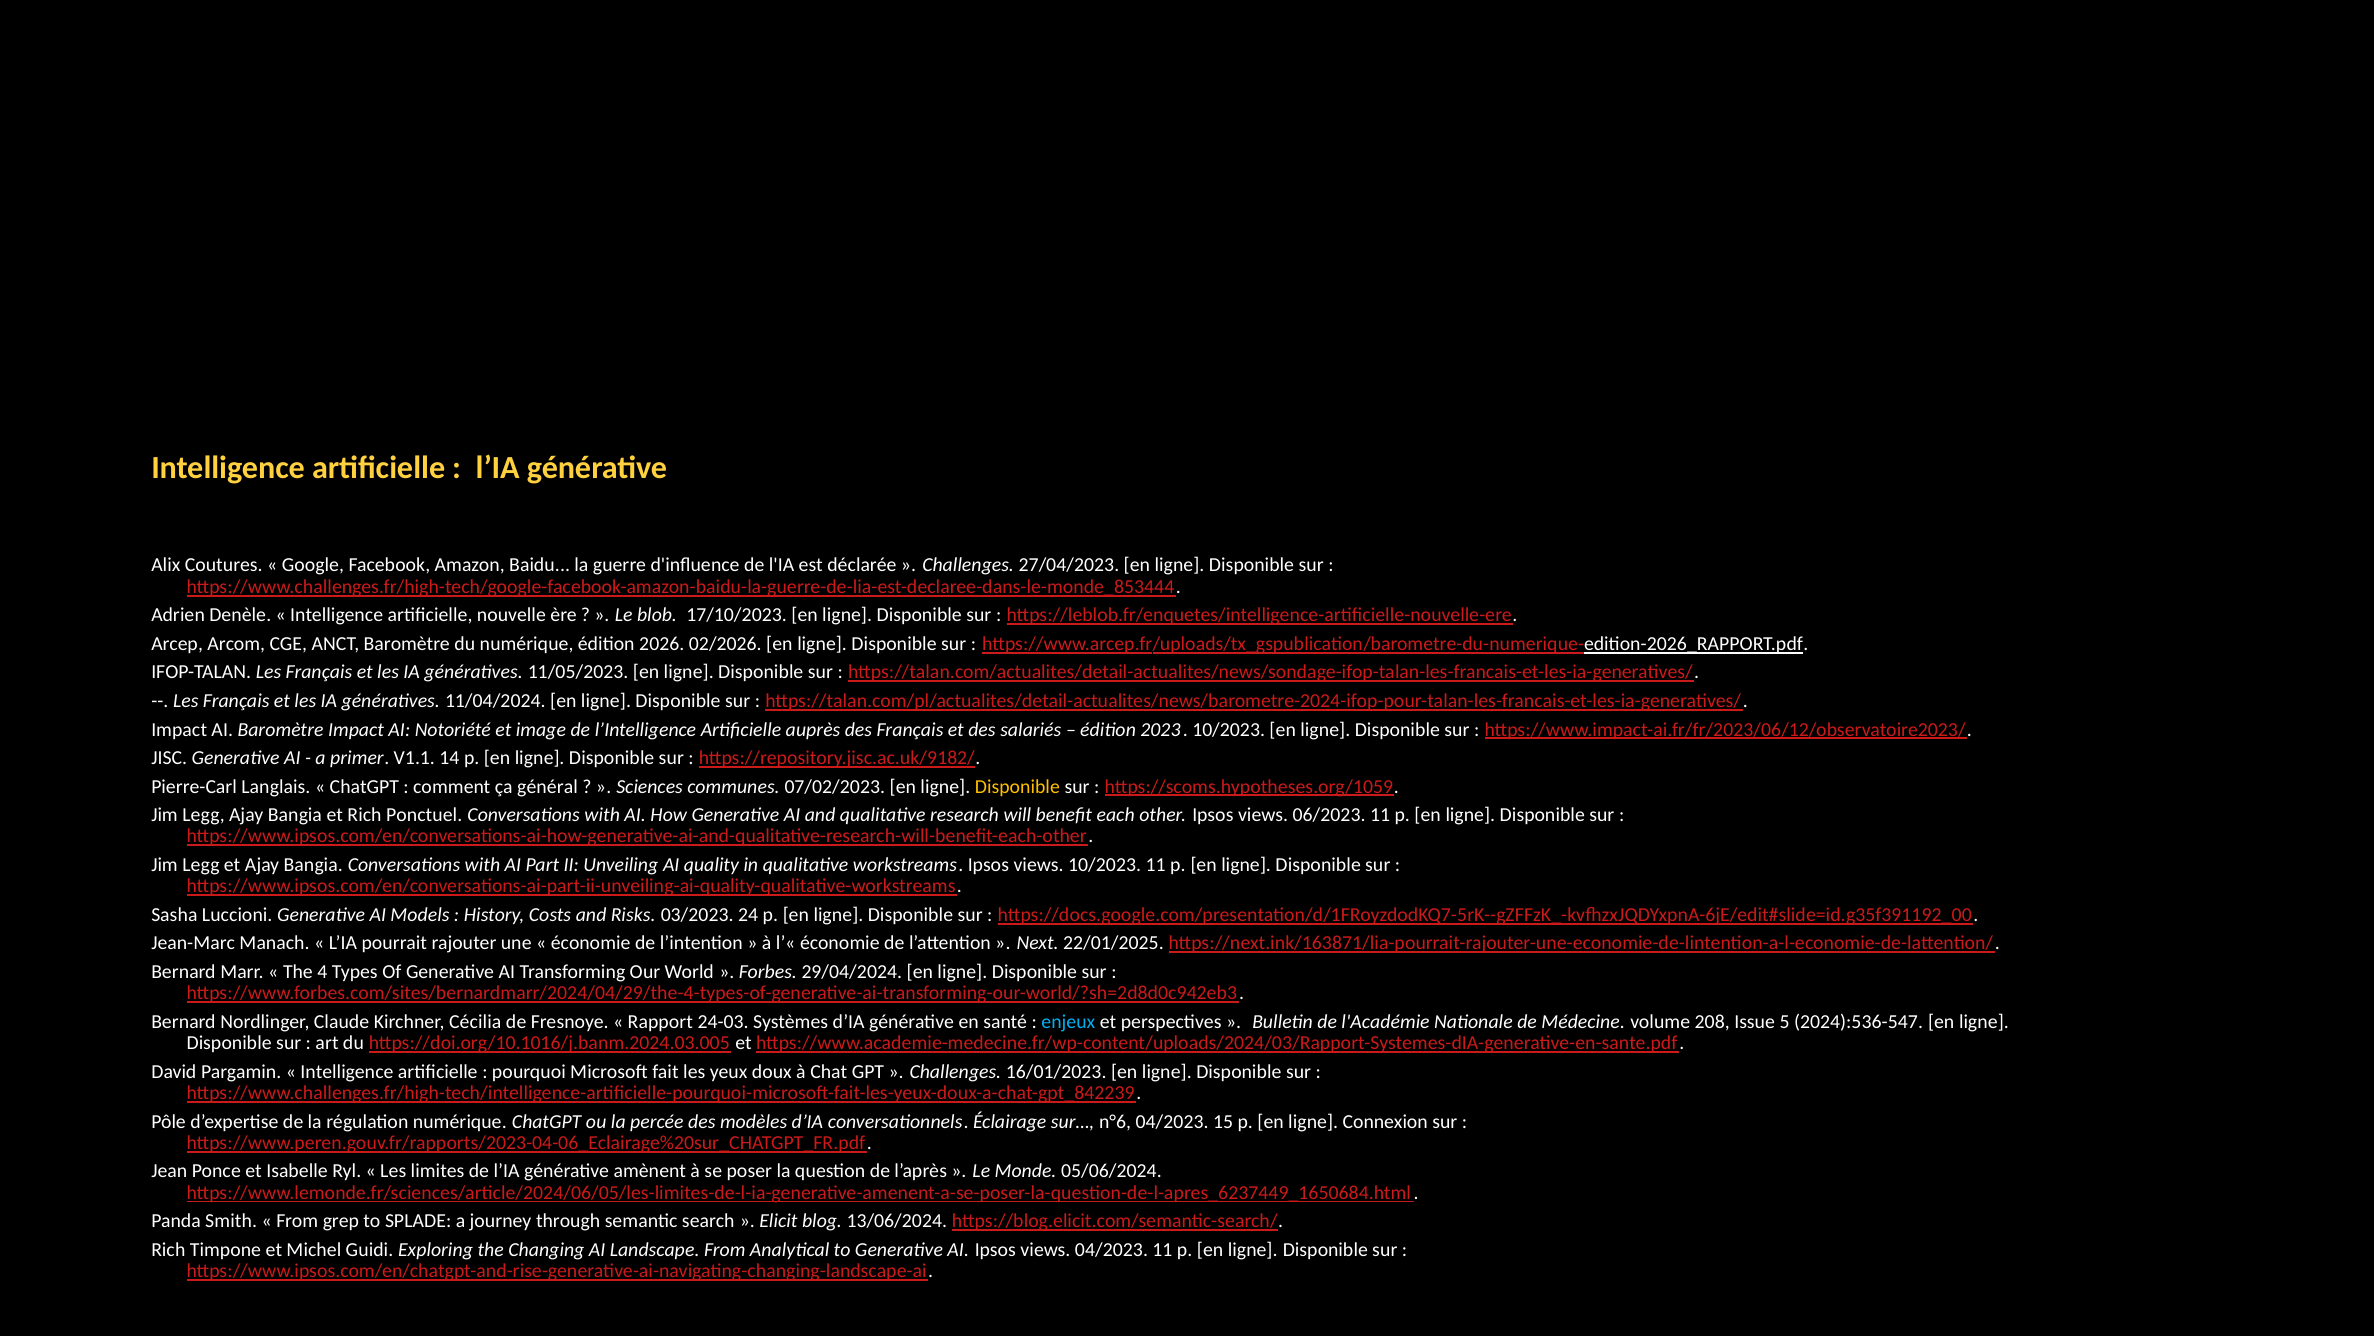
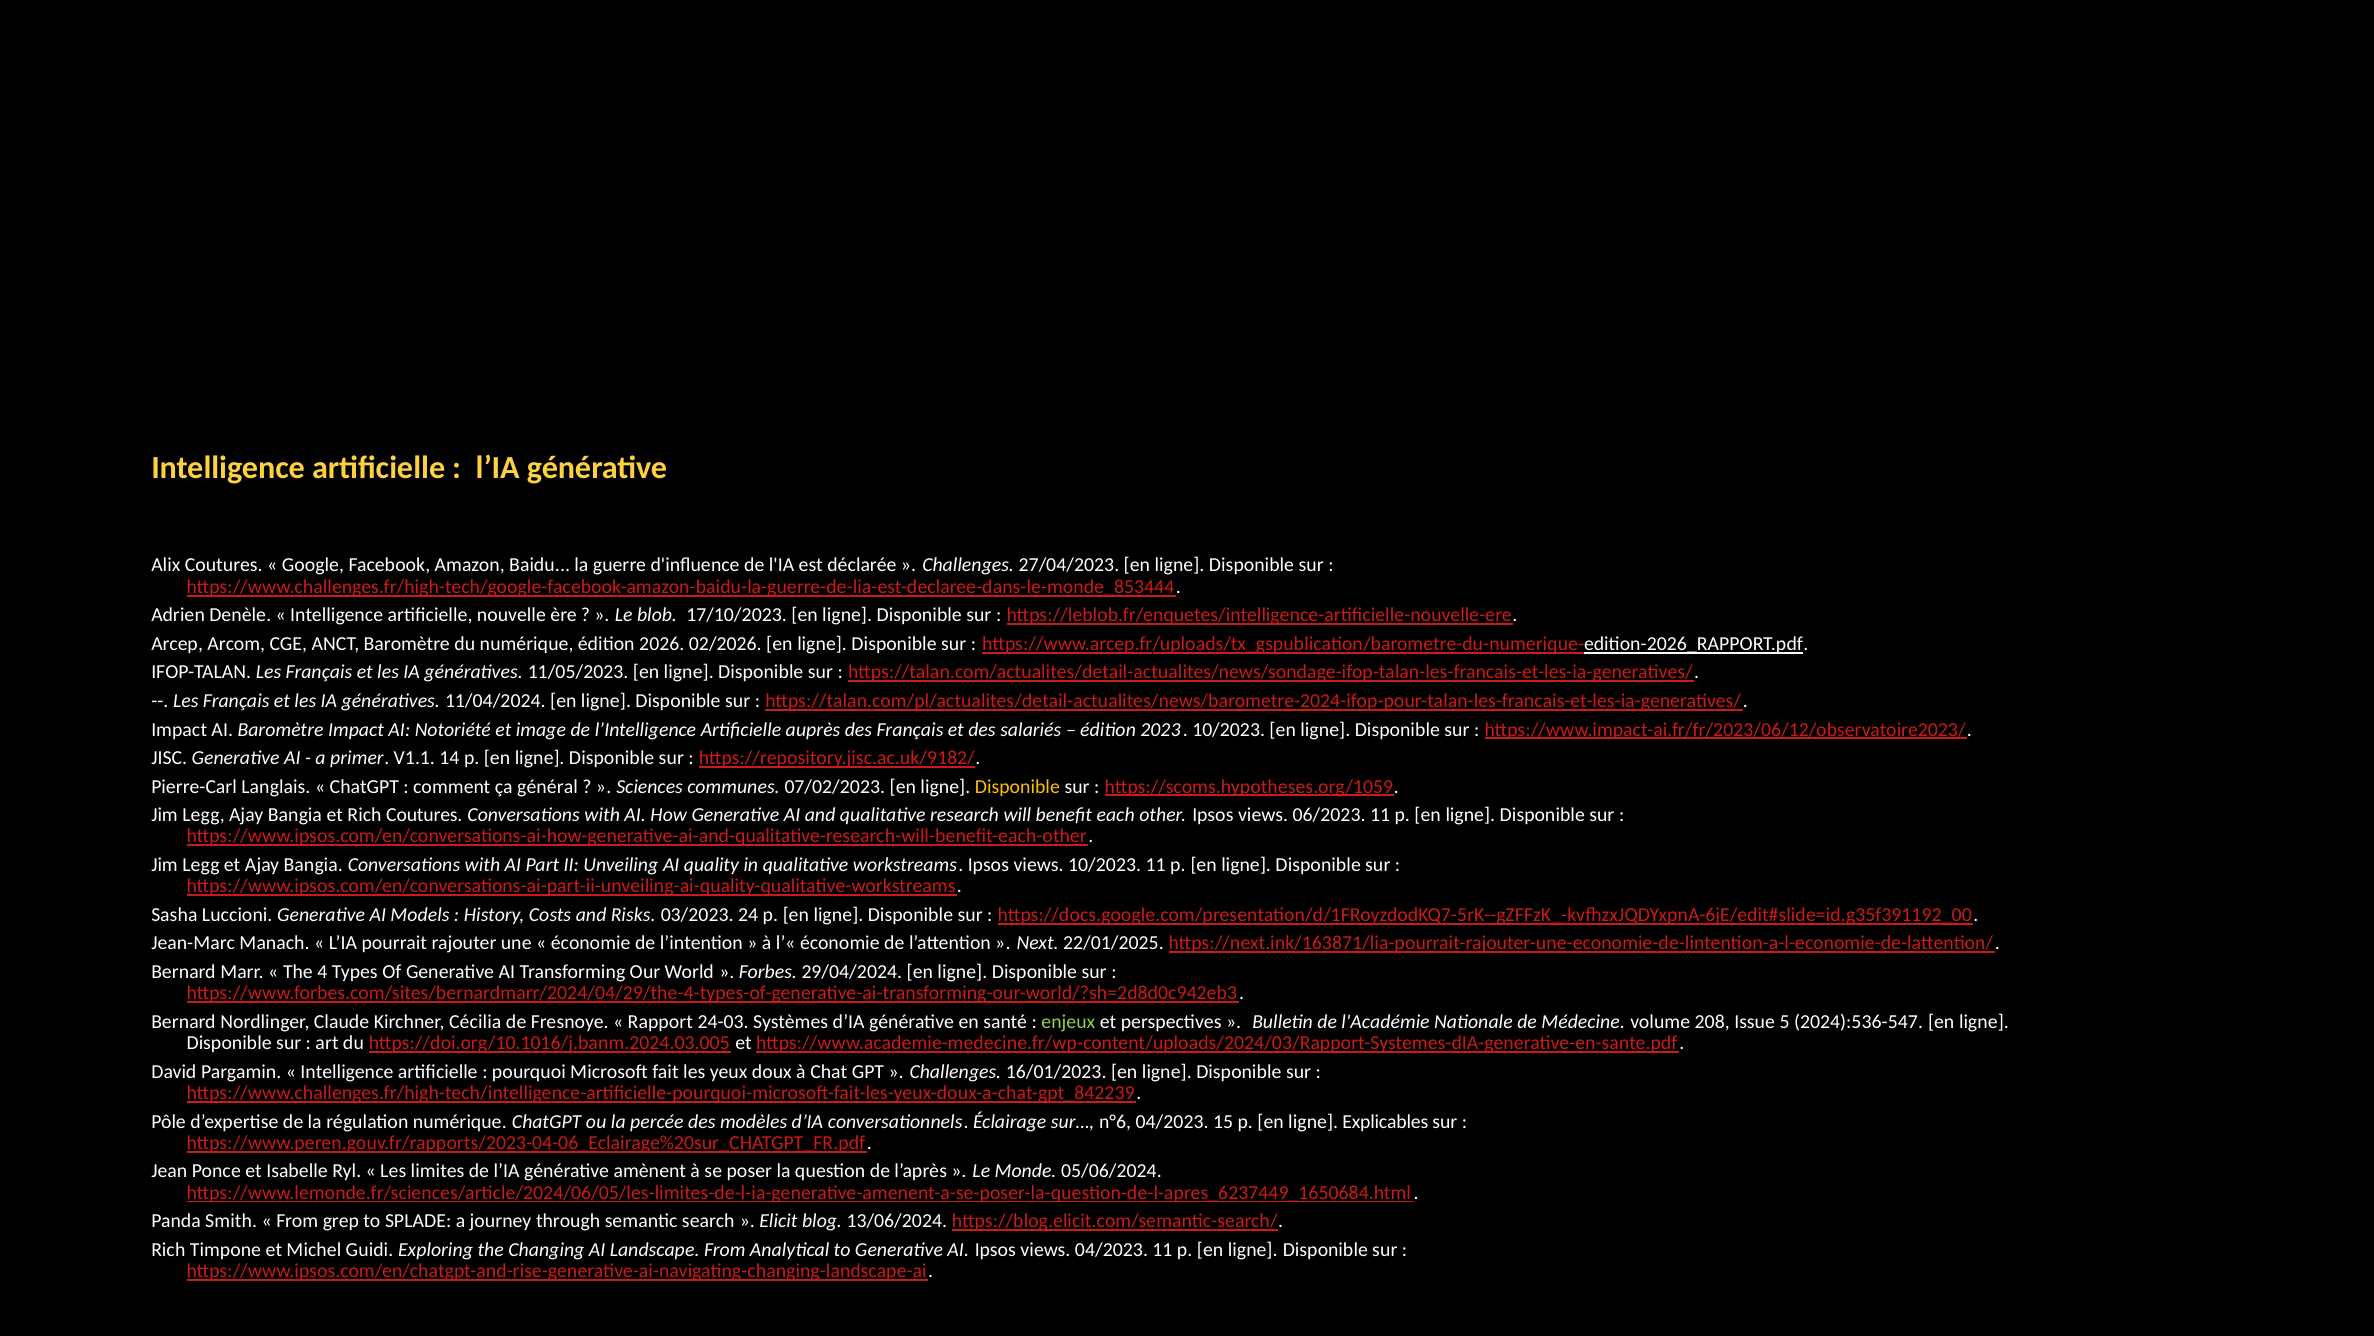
Rich Ponctuel: Ponctuel -> Coutures
enjeux colour: light blue -> light green
Connexion: Connexion -> Explicables
